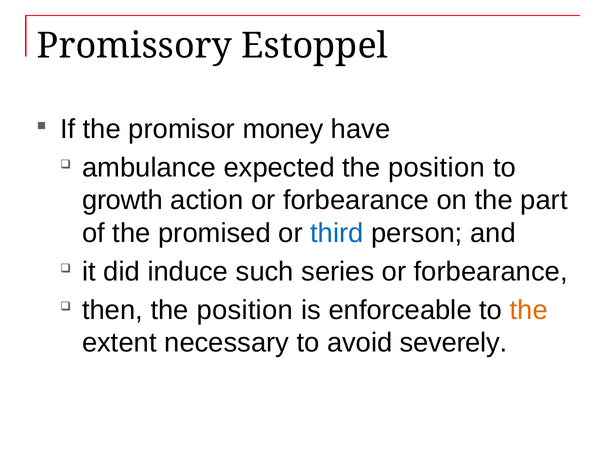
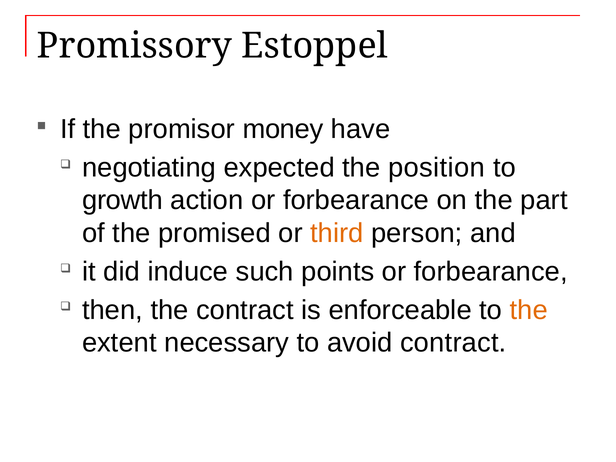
ambulance: ambulance -> negotiating
third colour: blue -> orange
series: series -> points
then the position: position -> contract
avoid severely: severely -> contract
